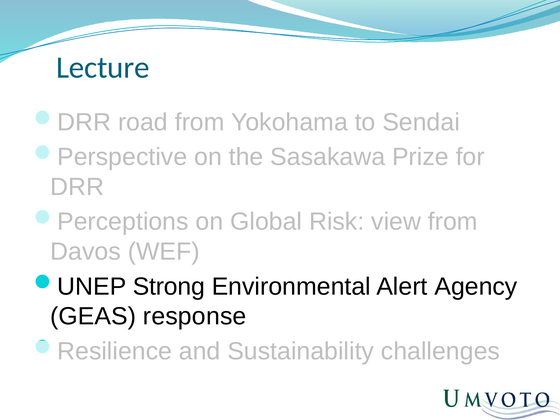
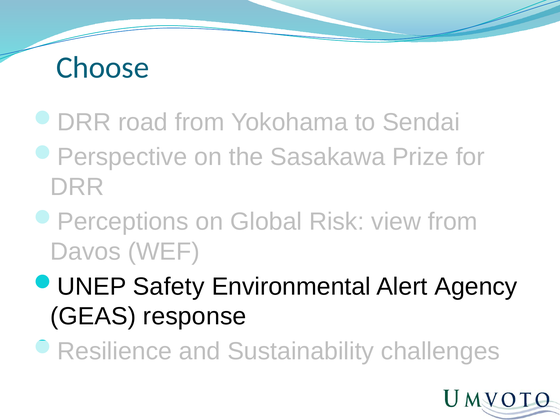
Lecture: Lecture -> Choose
Strong: Strong -> Safety
